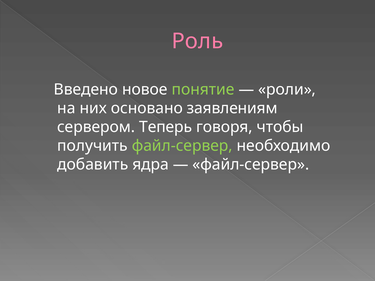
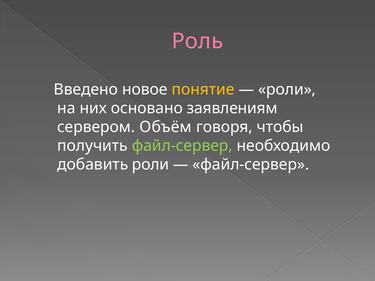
понятие colour: light green -> yellow
Теперь: Теперь -> Объём
добавить ядра: ядра -> роли
